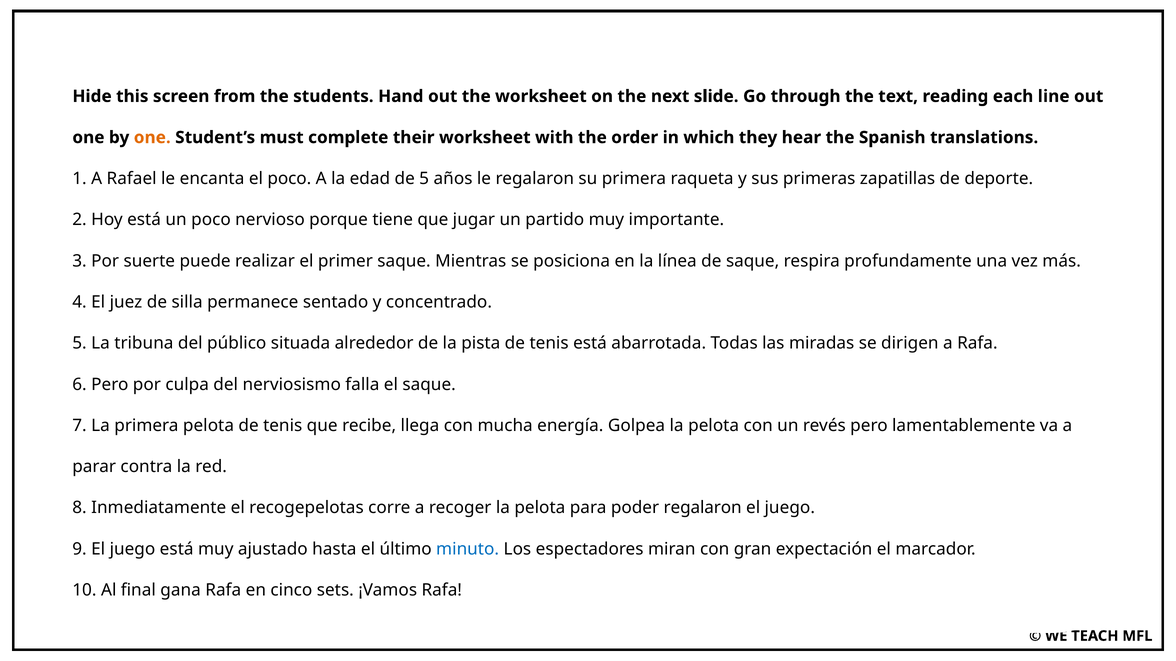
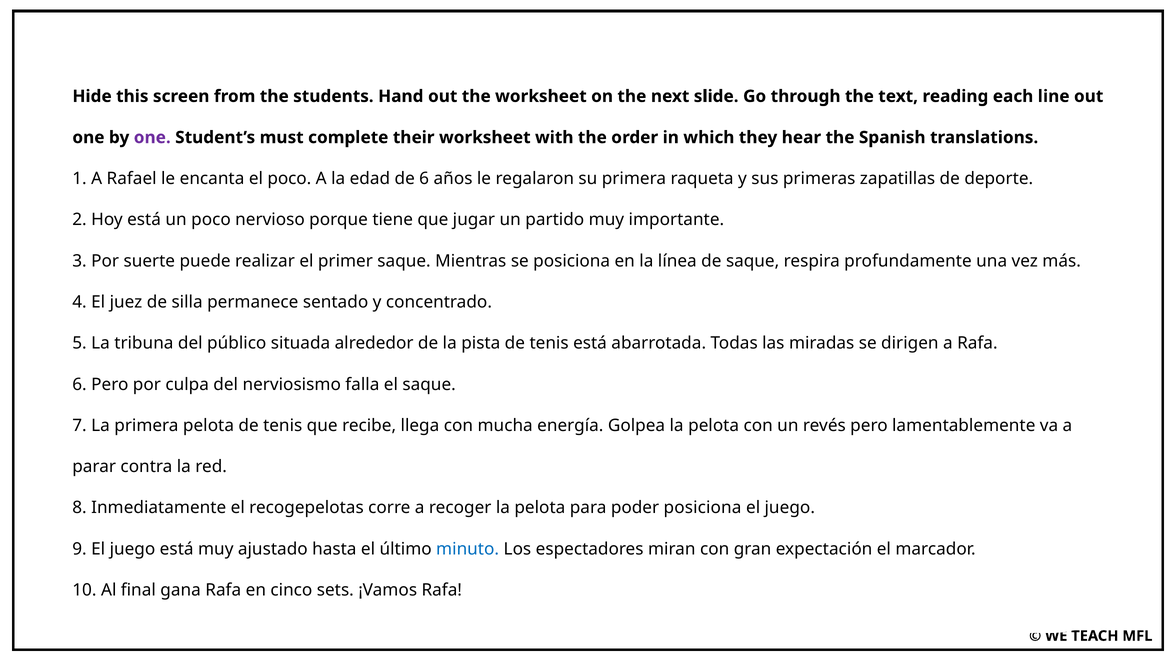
one at (152, 138) colour: orange -> purple
de 5: 5 -> 6
poder regalaron: regalaron -> posiciona
